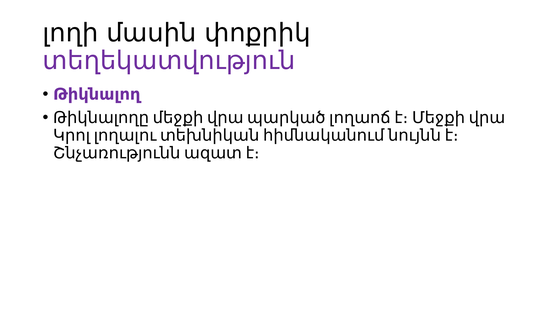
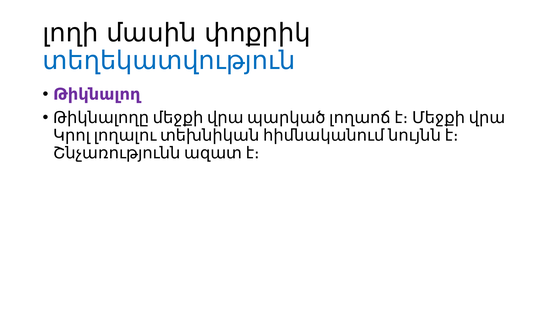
տեղեկատվություն colour: purple -> blue
